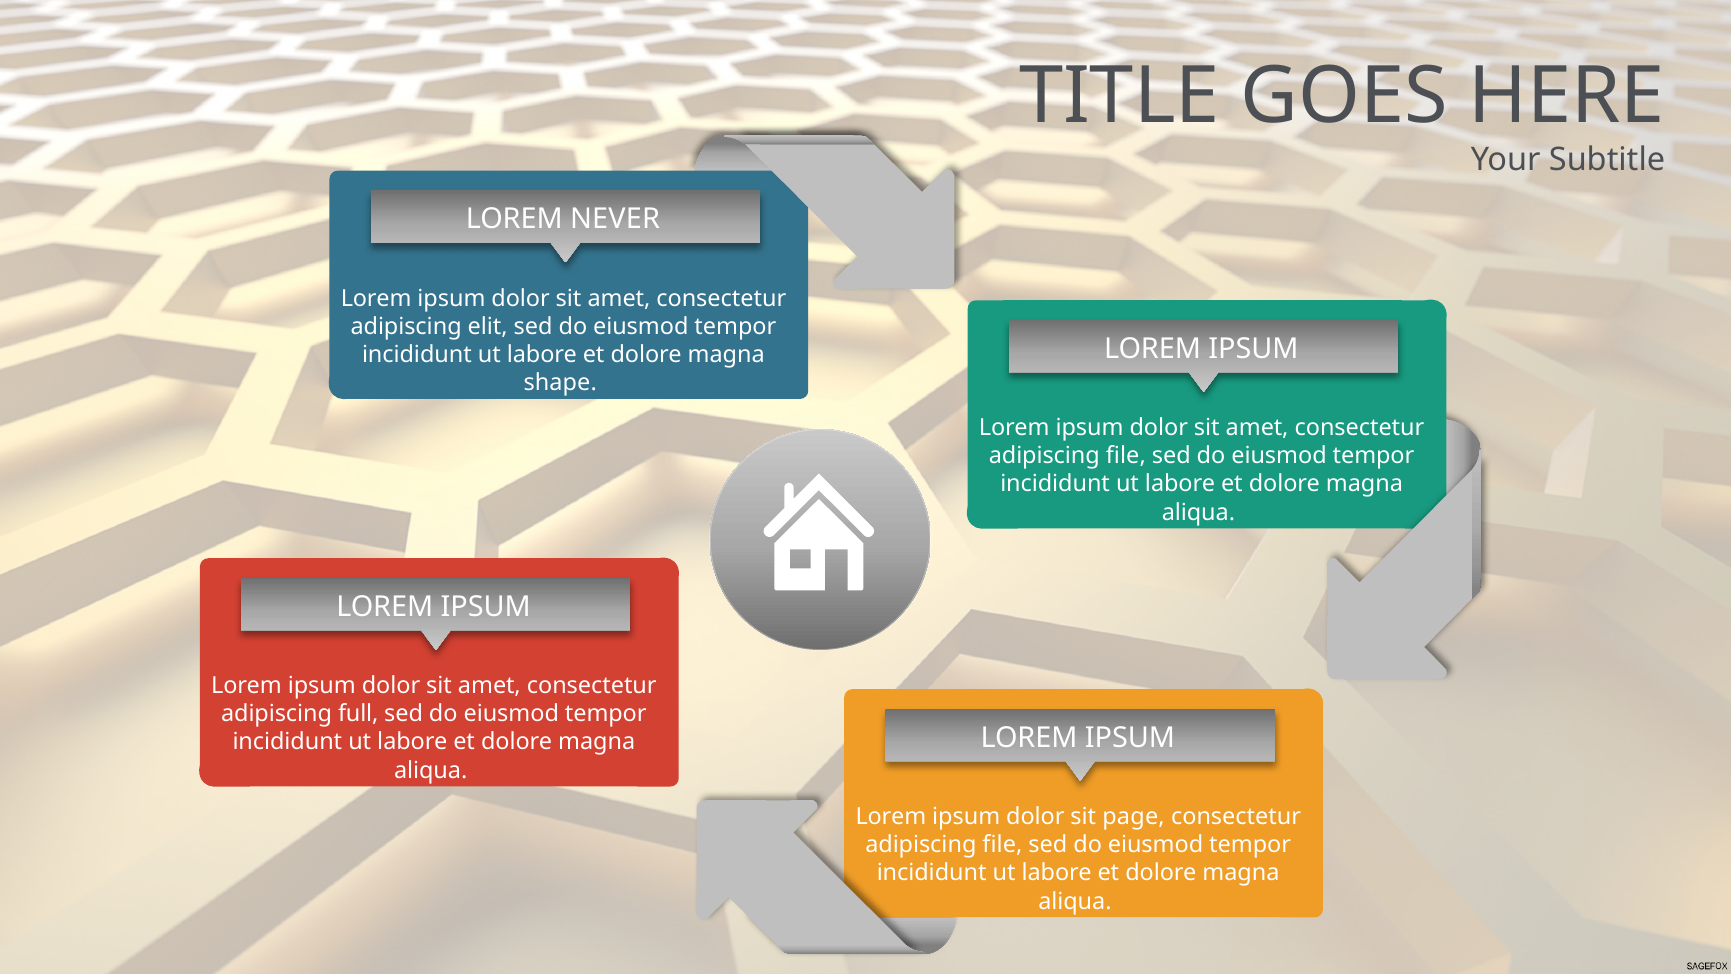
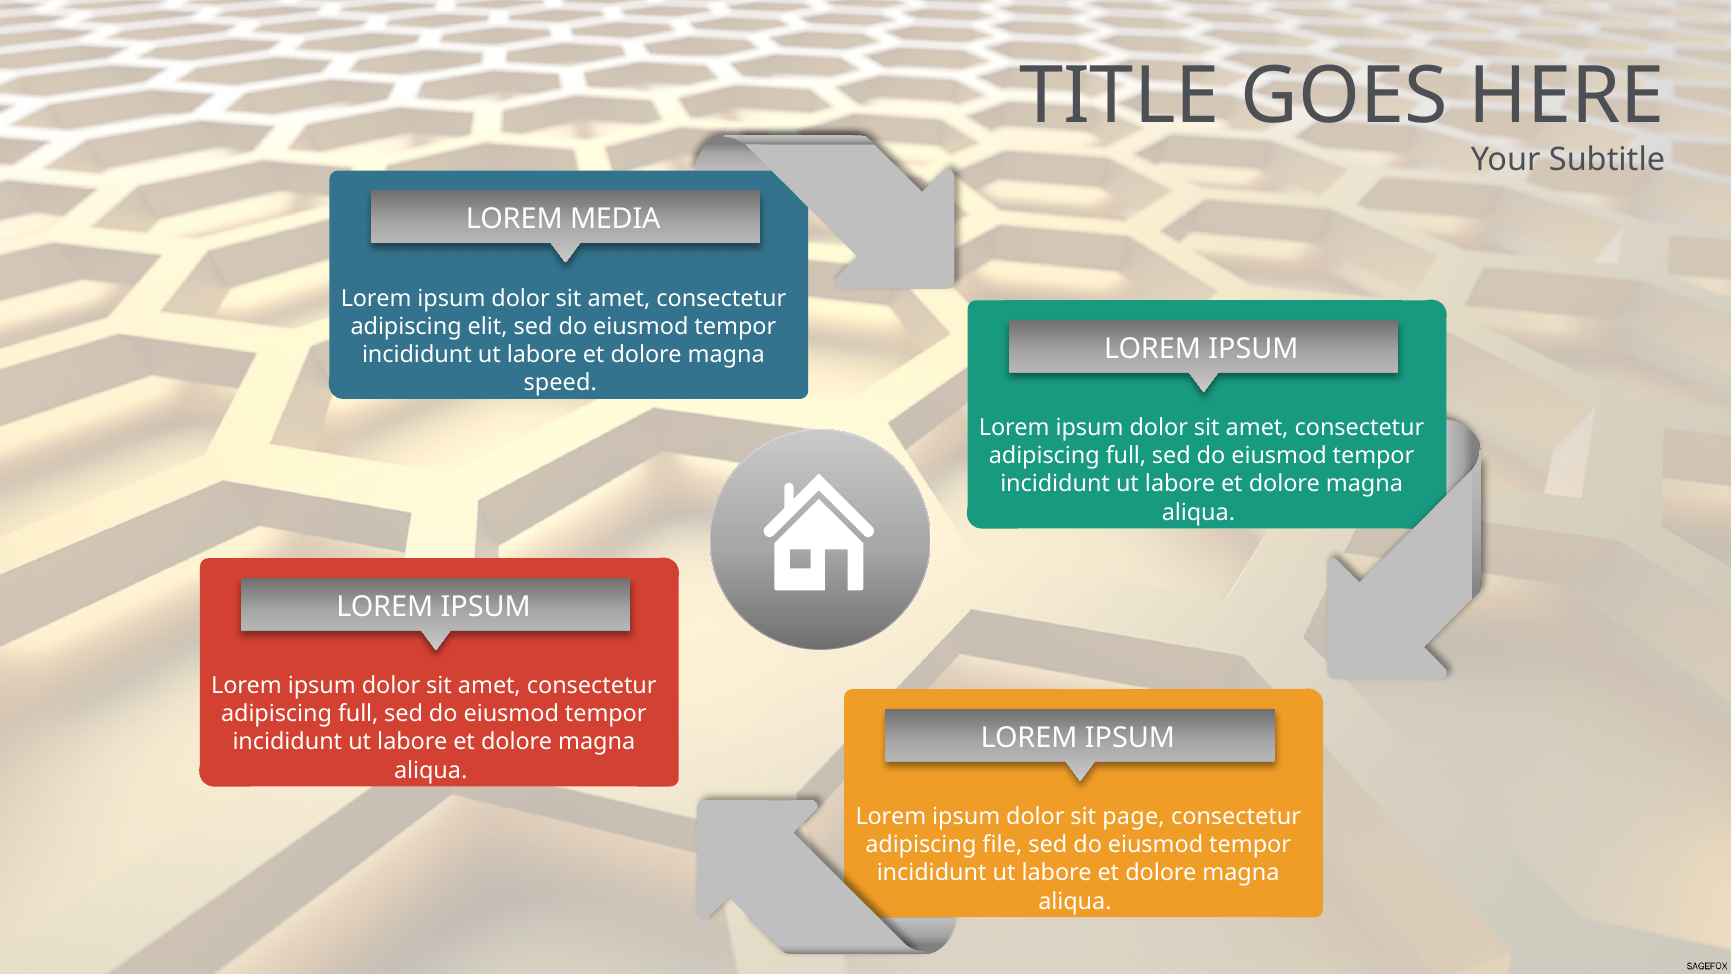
NEVER: NEVER -> MEDIA
shape: shape -> speed
file at (1126, 456): file -> full
